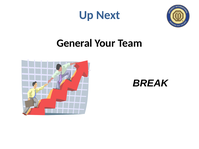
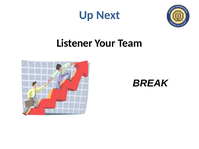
General: General -> Listener
